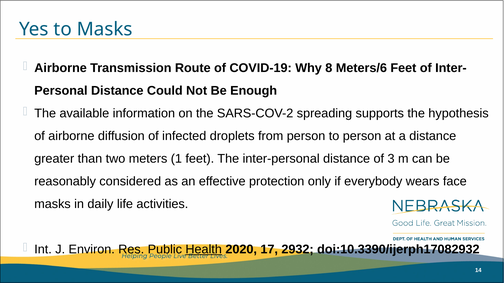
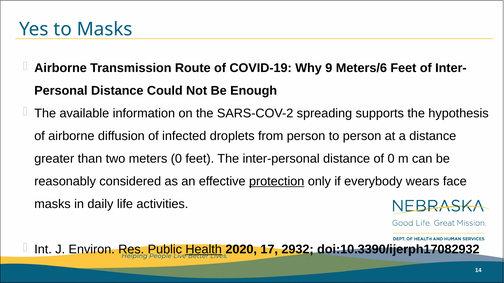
8: 8 -> 9
meters 1: 1 -> 0
of 3: 3 -> 0
protection underline: none -> present
